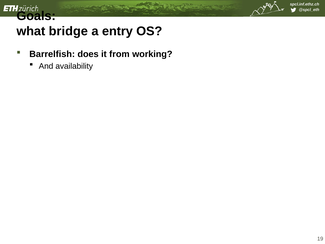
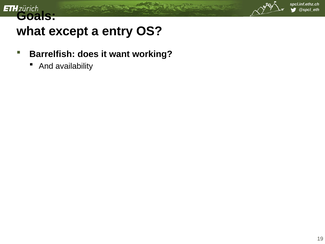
bridge: bridge -> except
from: from -> want
